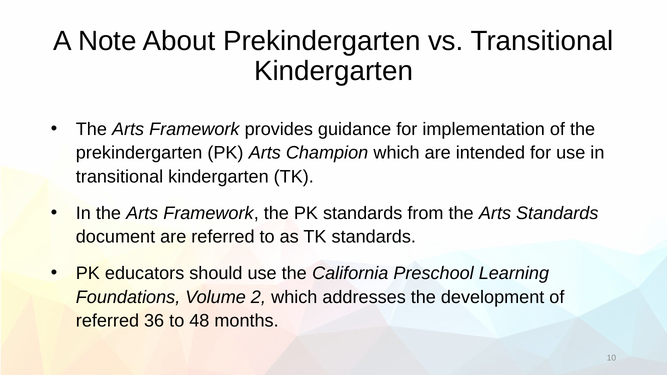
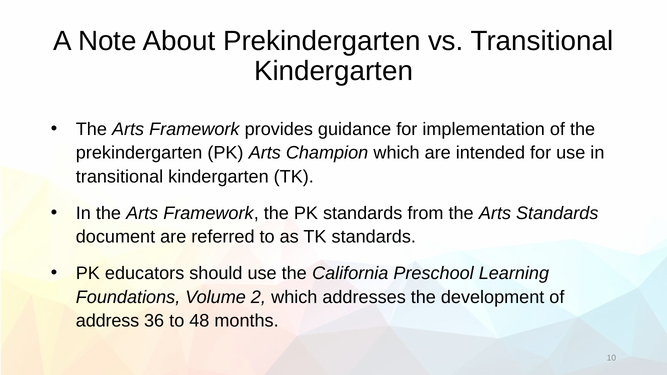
referred at (107, 321): referred -> address
